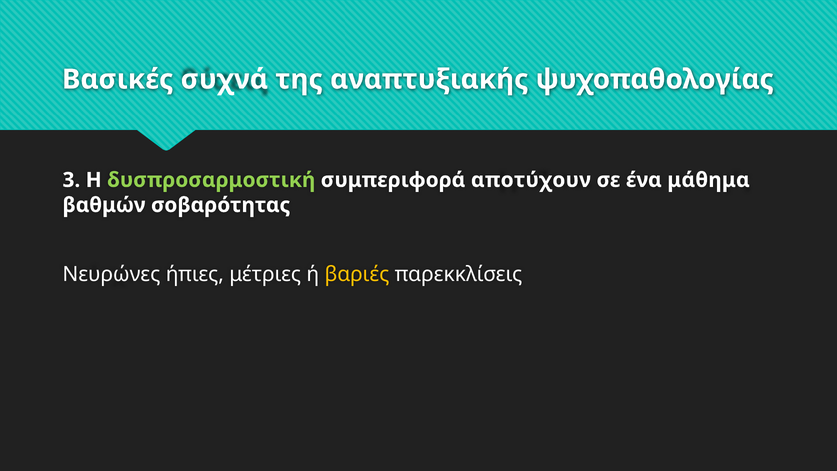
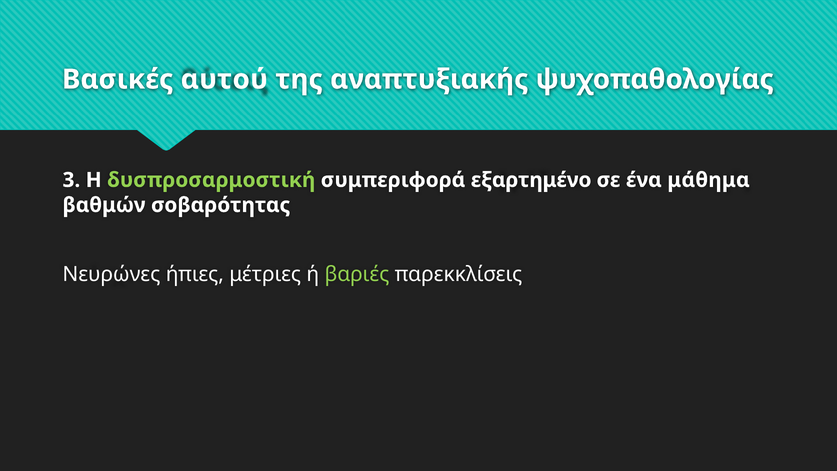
συχνά: συχνά -> αυτού
αποτύχουν: αποτύχουν -> εξαρτημένο
βαριές colour: yellow -> light green
